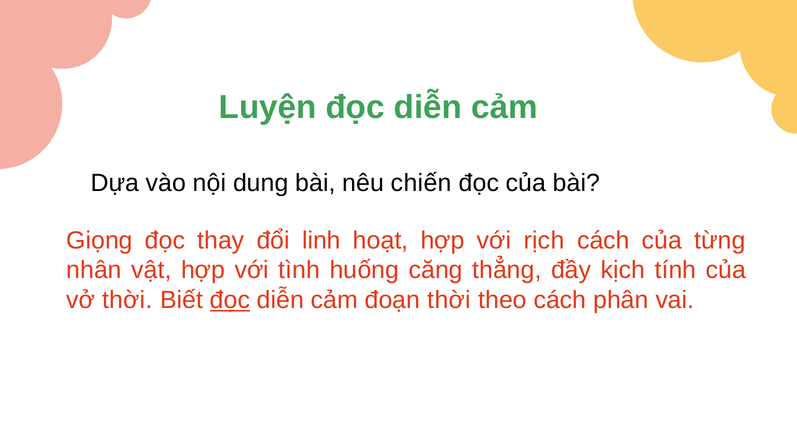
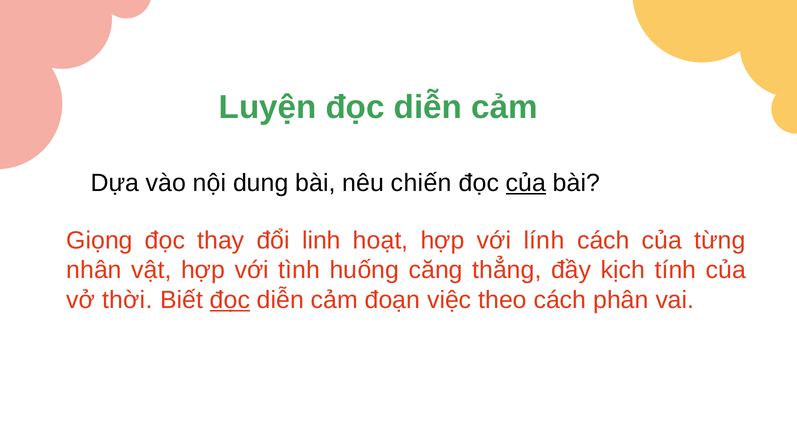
của at (526, 183) underline: none -> present
rịch: rịch -> lính
đoạn thời: thời -> việc
